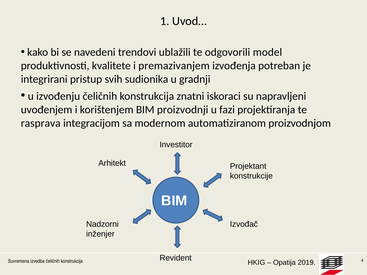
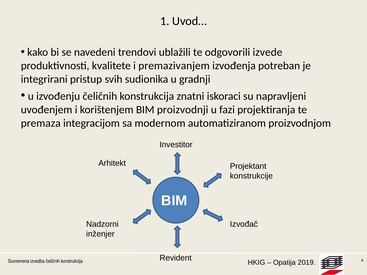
model: model -> izvede
rasprava: rasprava -> premaza
